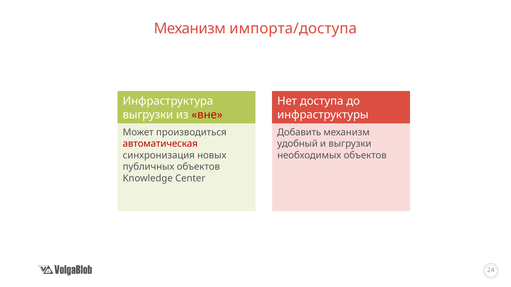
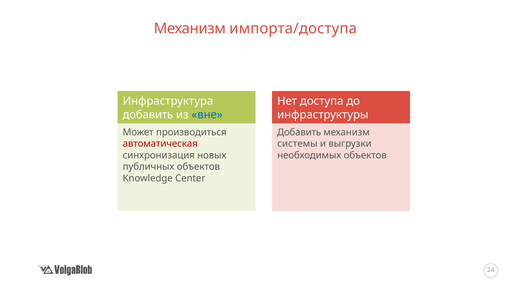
выгрузки at (148, 115): выгрузки -> добавить
вне colour: red -> blue
удобный: удобный -> системы
